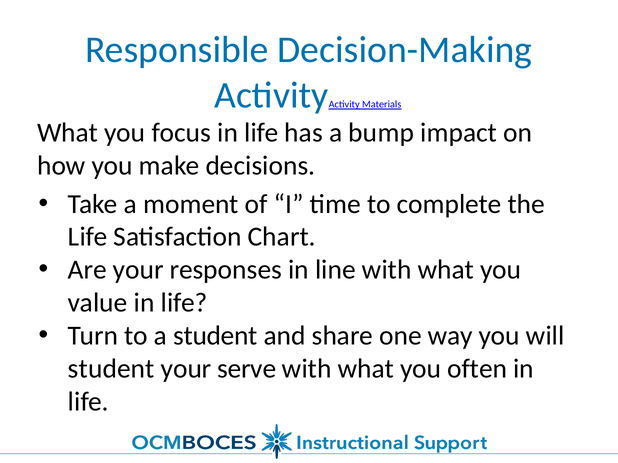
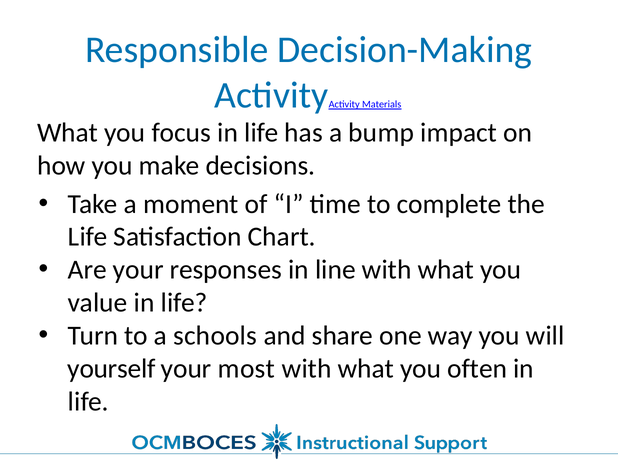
a student: student -> schools
student at (111, 369): student -> yourself
serve: serve -> most
